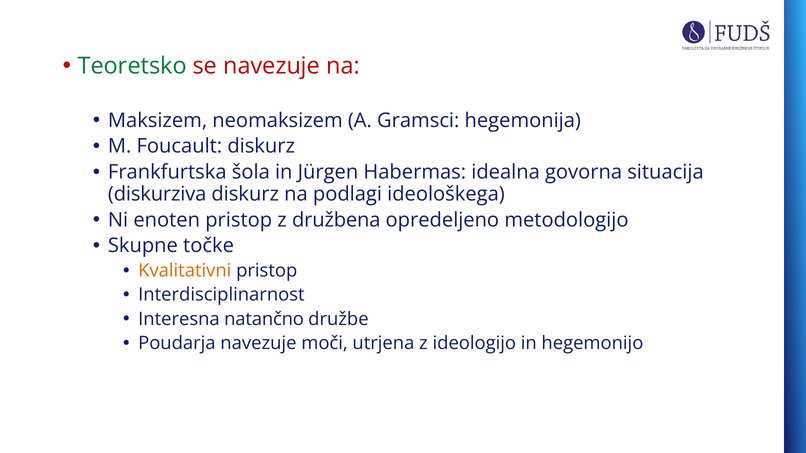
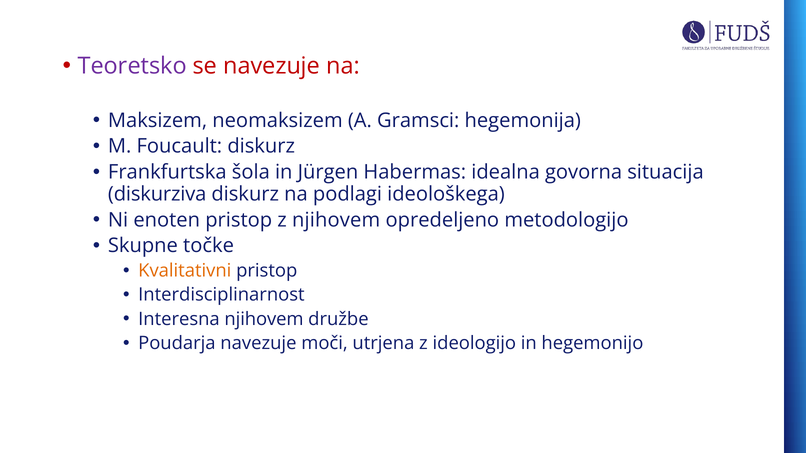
Teoretsko colour: green -> purple
z družbena: družbena -> njihovem
Interesna natančno: natančno -> njihovem
